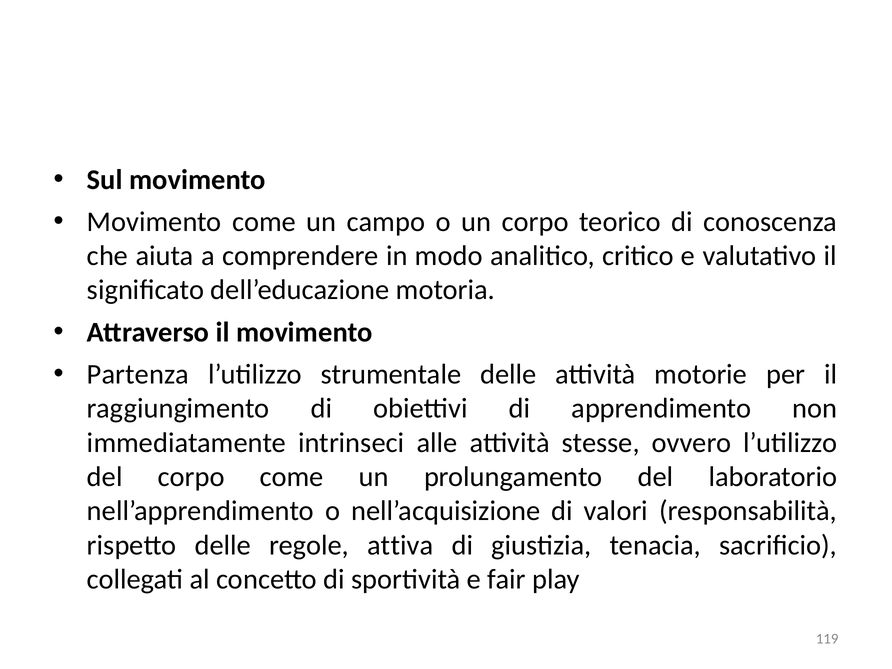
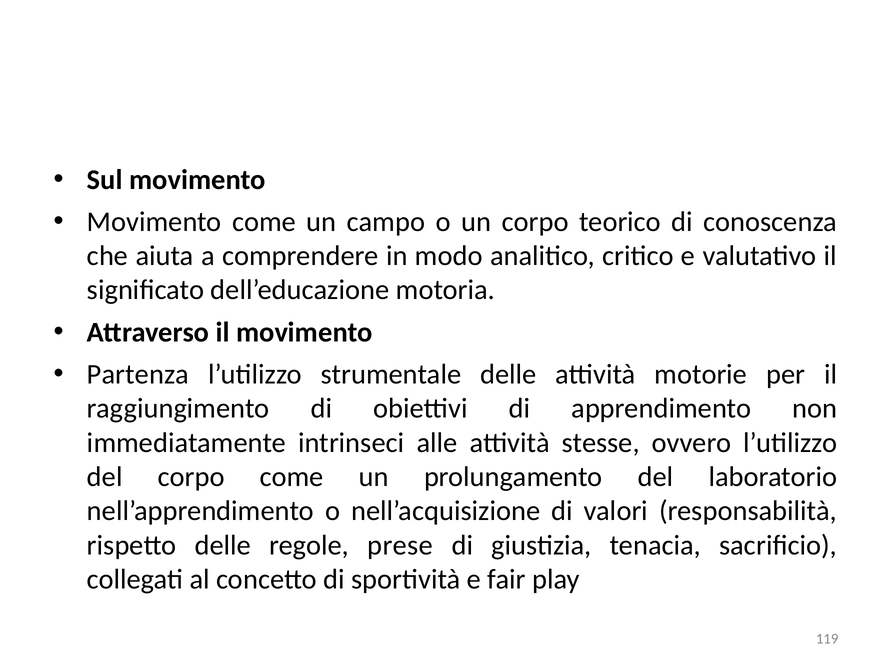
attiva: attiva -> prese
